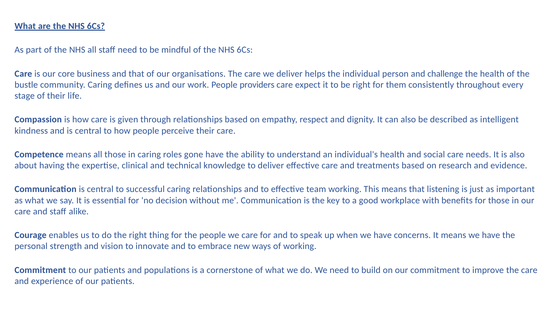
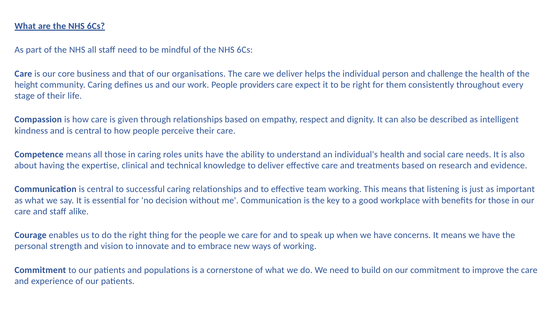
bustle: bustle -> height
gone: gone -> units
